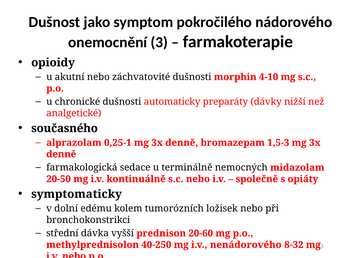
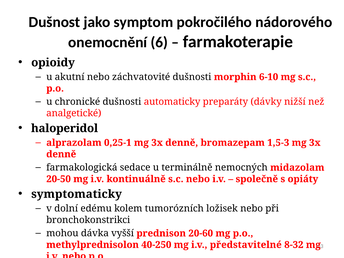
3: 3 -> 6
4-10: 4-10 -> 6-10
současného: současného -> haloperidol
střední: střední -> mohou
nenádorového: nenádorového -> představitelné
